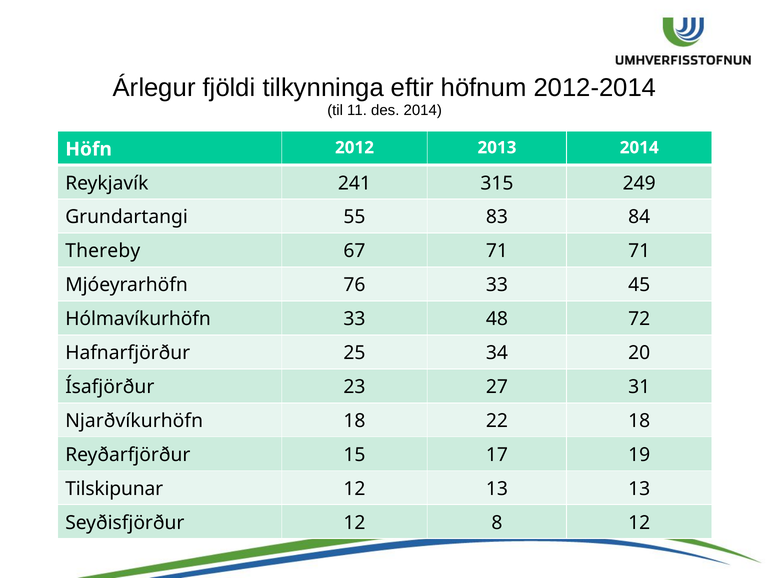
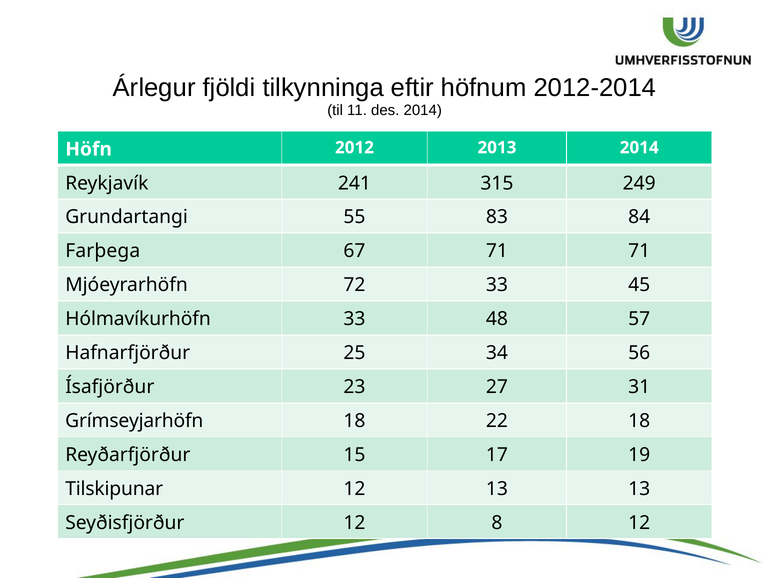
Thereby: Thereby -> Farþega
76: 76 -> 72
72: 72 -> 57
20: 20 -> 56
Njarðvíkurhöfn: Njarðvíkurhöfn -> Grímseyjarhöfn
